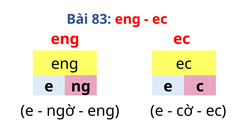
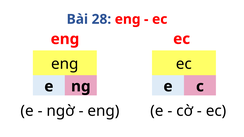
83: 83 -> 28
